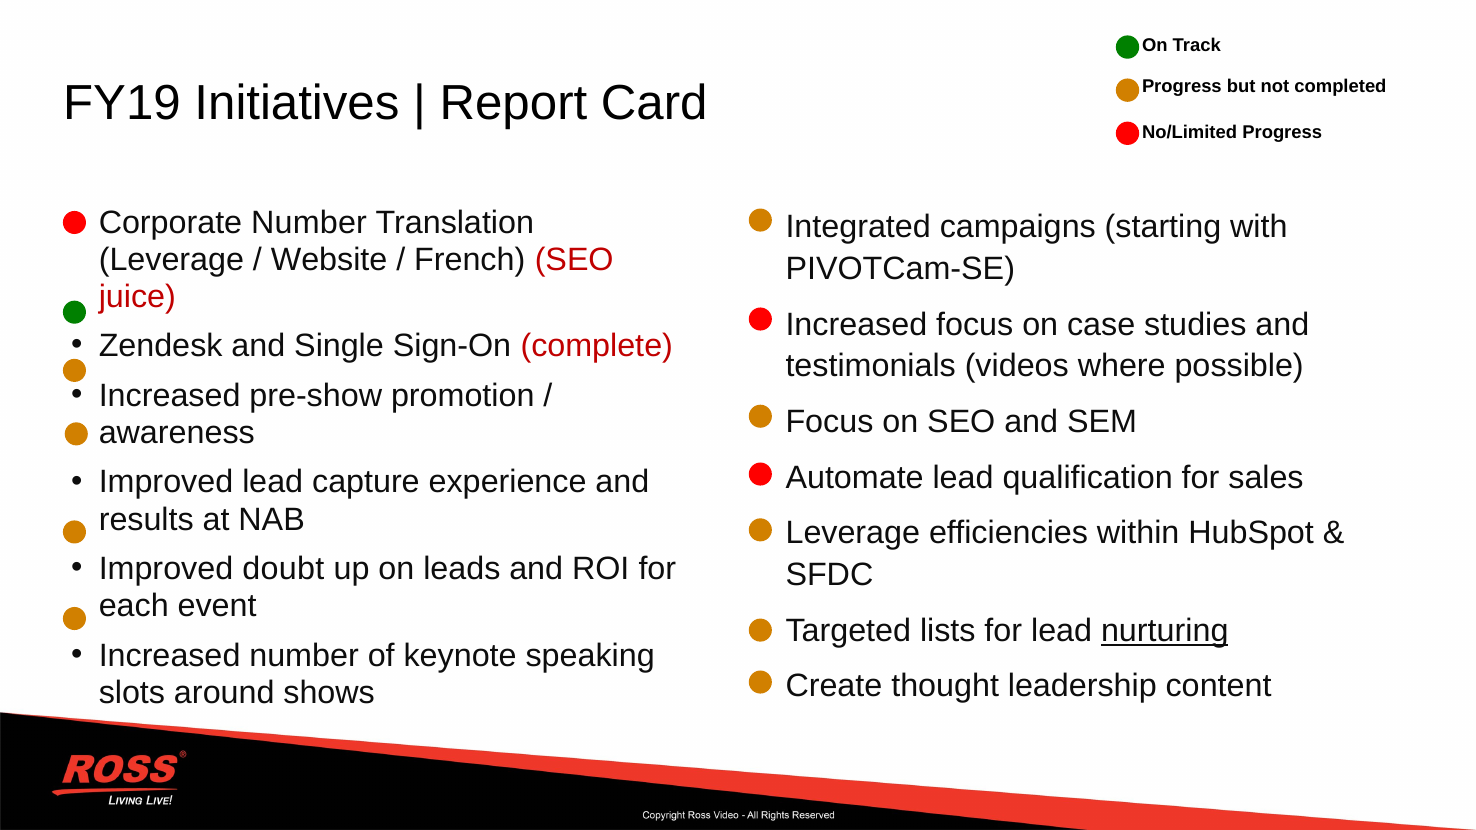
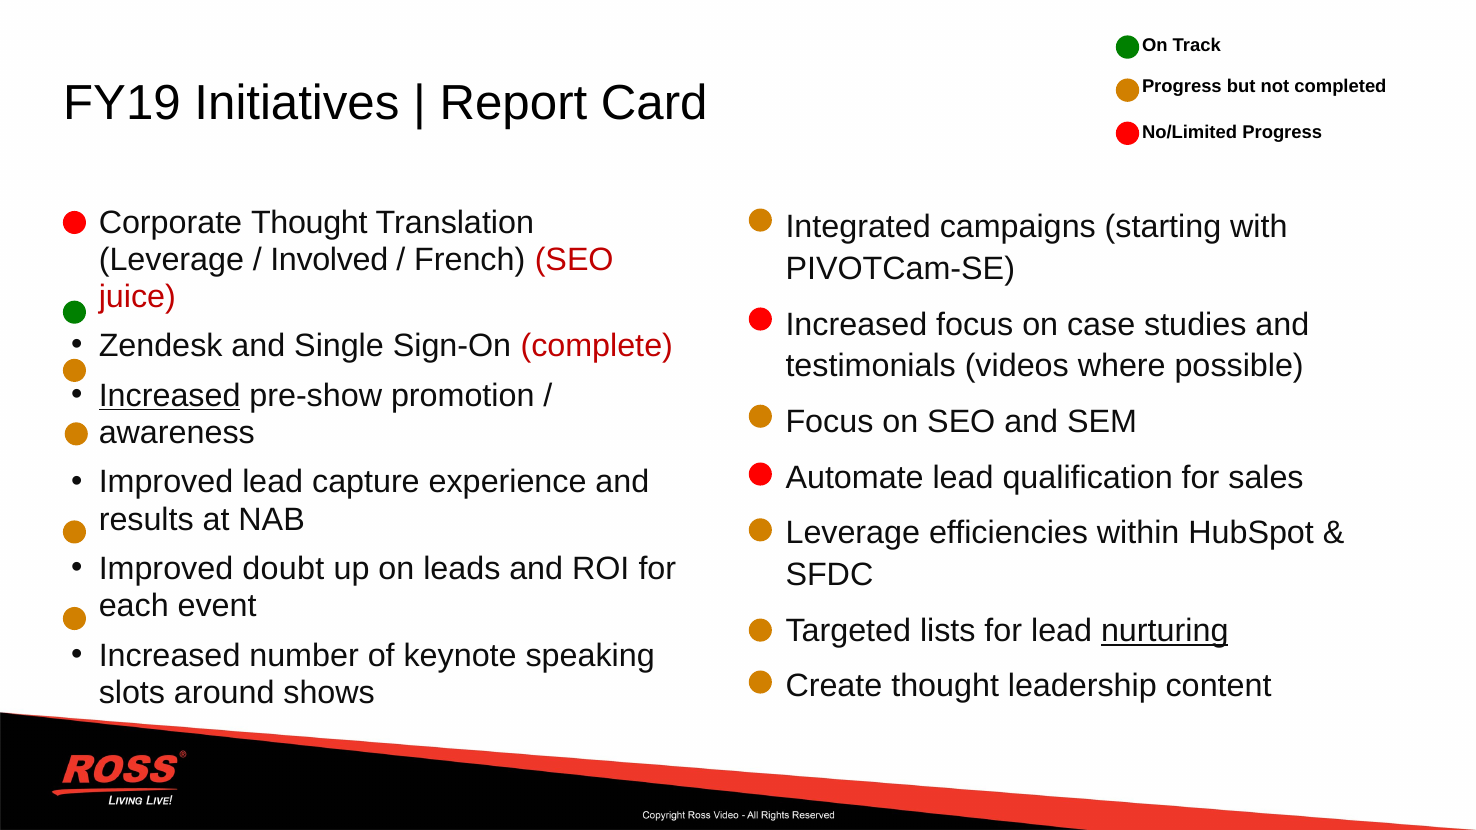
Corporate Number: Number -> Thought
Website: Website -> Involved
Increased at (170, 396) underline: none -> present
